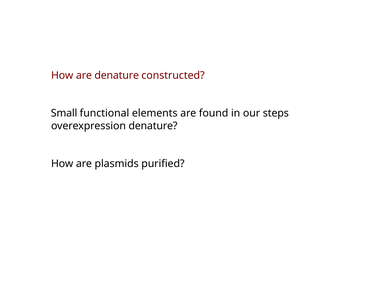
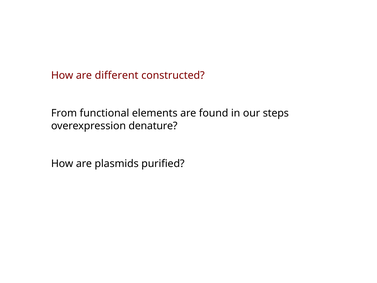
are denature: denature -> different
Small: Small -> From
